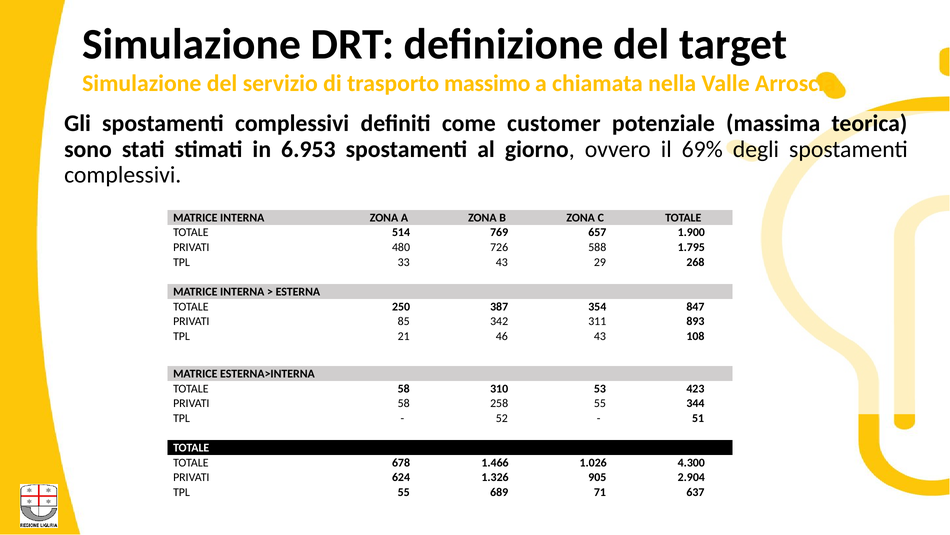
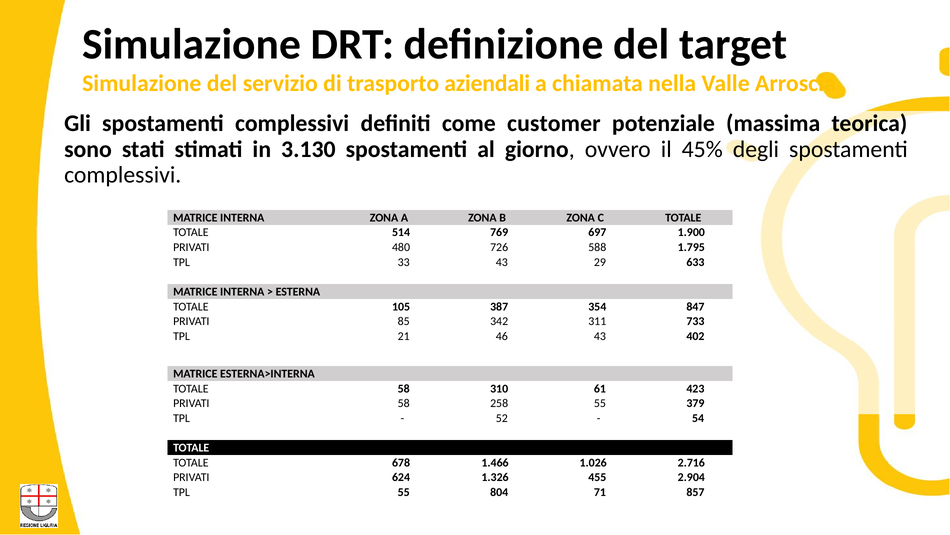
massimo: massimo -> aziendali
6.953: 6.953 -> 3.130
69%: 69% -> 45%
657: 657 -> 697
268: 268 -> 633
250: 250 -> 105
893: 893 -> 733
108: 108 -> 402
53: 53 -> 61
344: 344 -> 379
51: 51 -> 54
4.300: 4.300 -> 2.716
905: 905 -> 455
689: 689 -> 804
637: 637 -> 857
